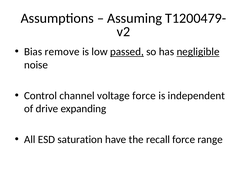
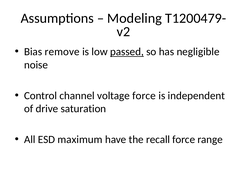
Assuming: Assuming -> Modeling
negligible underline: present -> none
expanding: expanding -> saturation
saturation: saturation -> maximum
